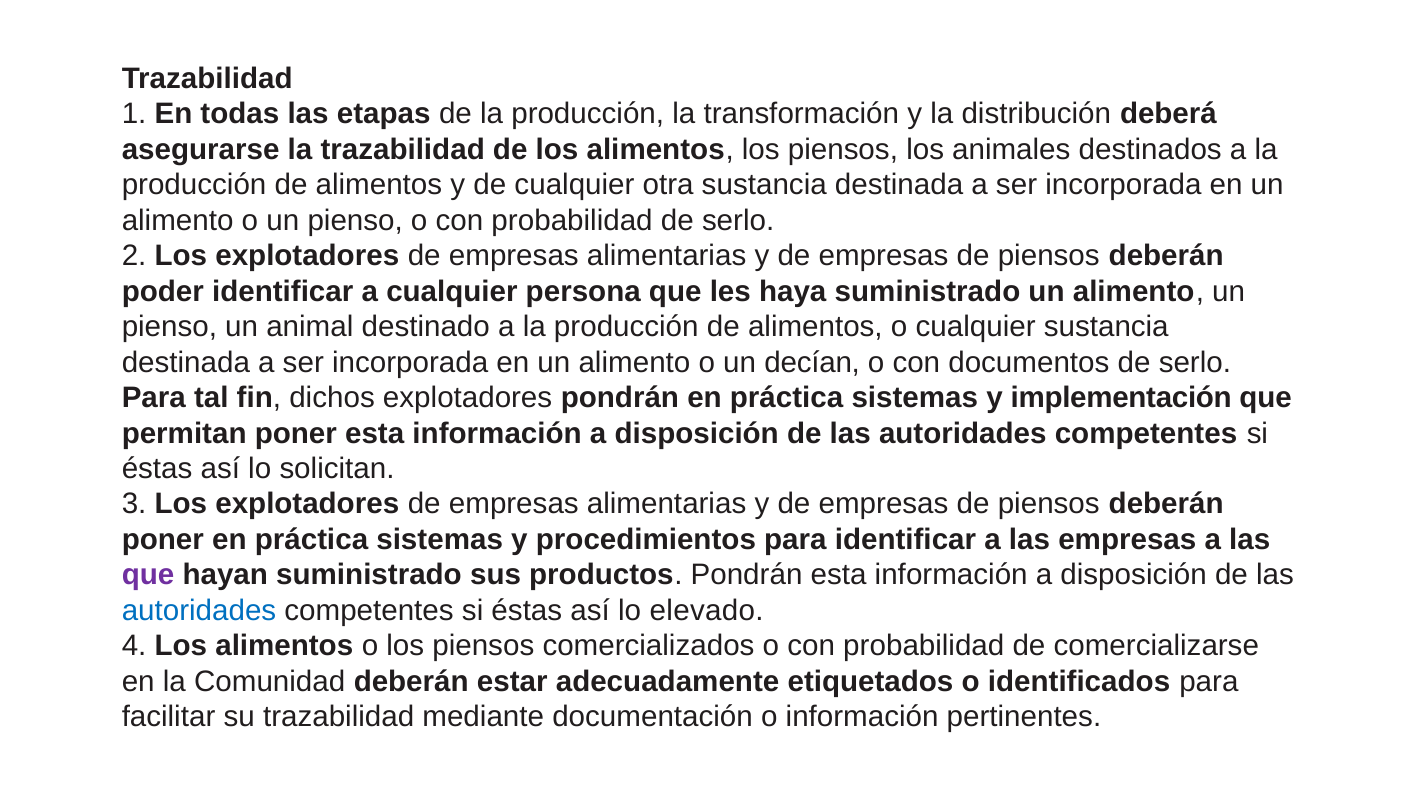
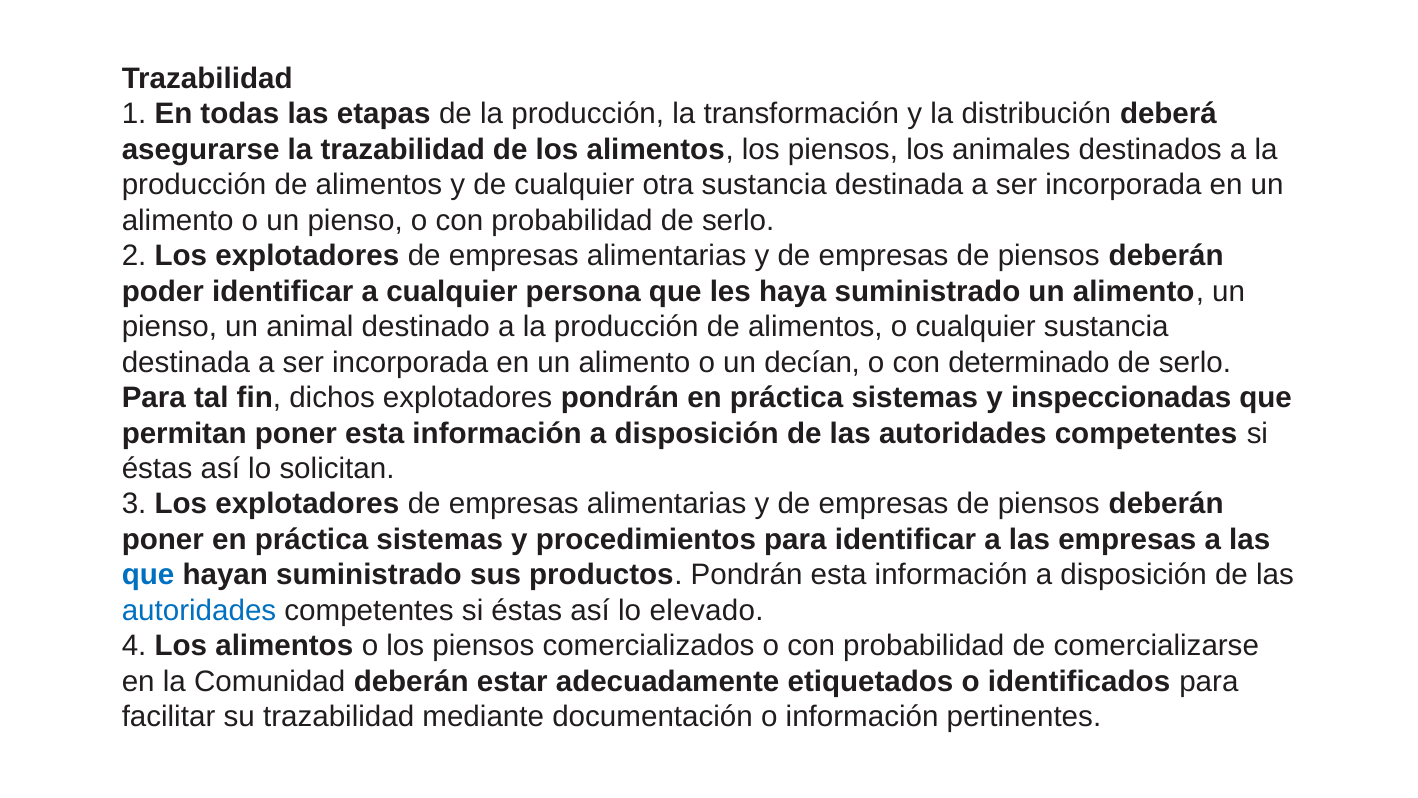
documentos: documentos -> determinado
implementación: implementación -> inspeccionadas
que at (148, 575) colour: purple -> blue
